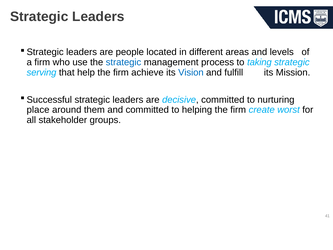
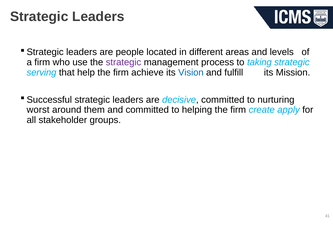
strategic at (123, 62) colour: blue -> purple
place: place -> worst
worst: worst -> apply
